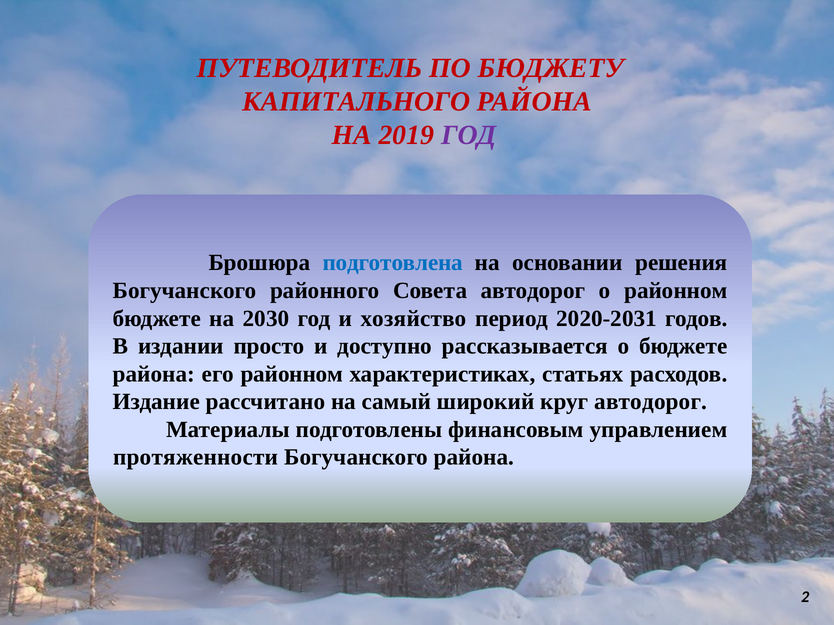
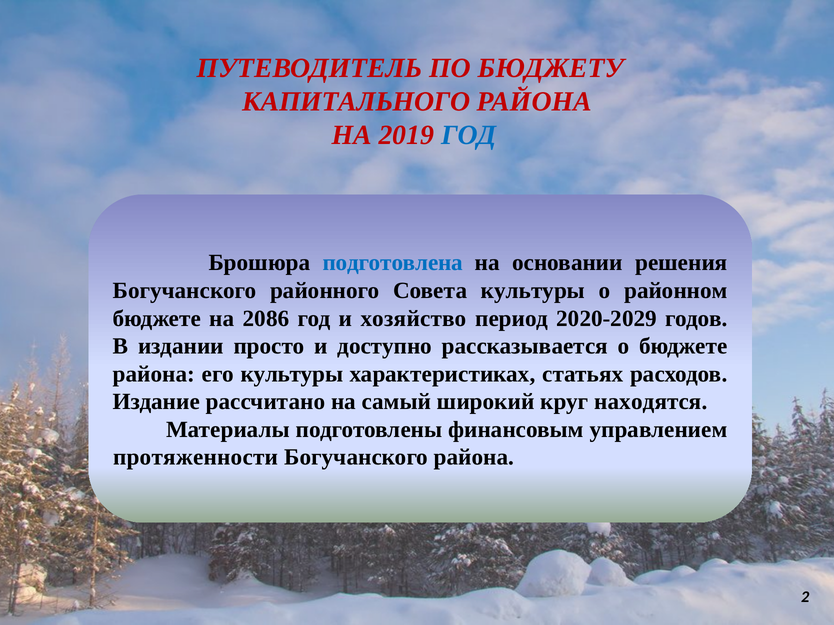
ГОД at (469, 135) colour: purple -> blue
Совета автодорог: автодорог -> культуры
2030: 2030 -> 2086
2020-2031: 2020-2031 -> 2020-2029
его районном: районном -> культуры
круг автодорог: автодорог -> находятся
